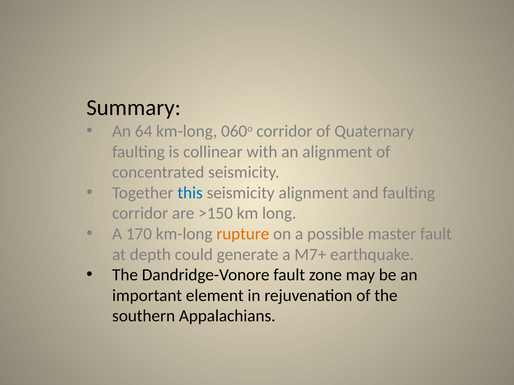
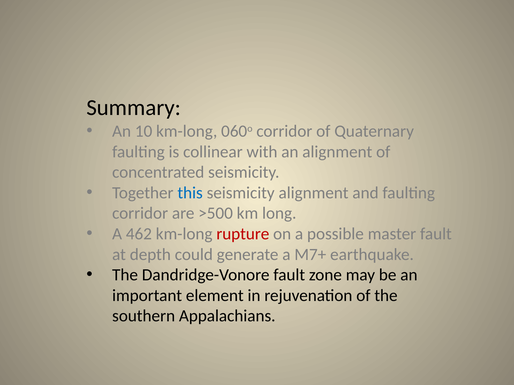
64: 64 -> 10
>150: >150 -> >500
170: 170 -> 462
rupture colour: orange -> red
